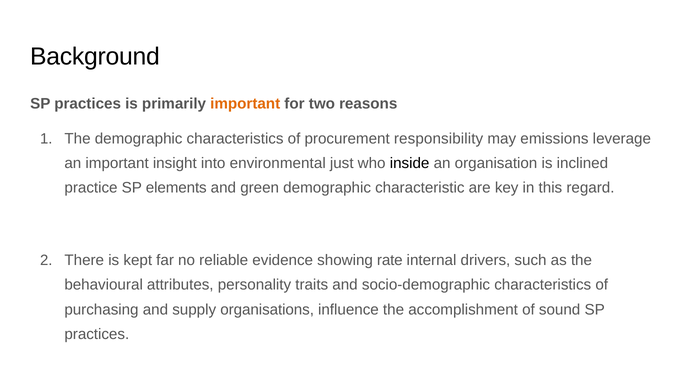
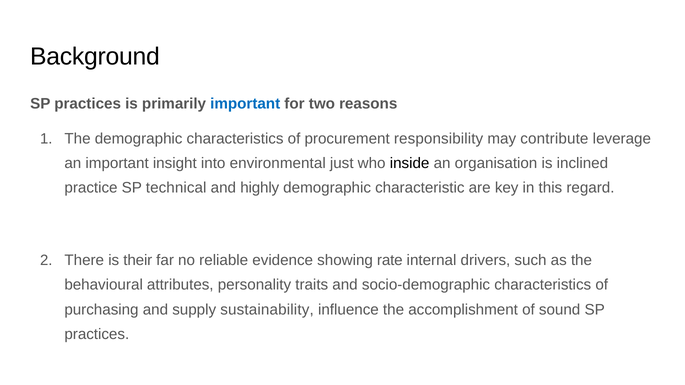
important at (245, 104) colour: orange -> blue
emissions: emissions -> contribute
elements: elements -> technical
green: green -> highly
kept: kept -> their
organisations: organisations -> sustainability
